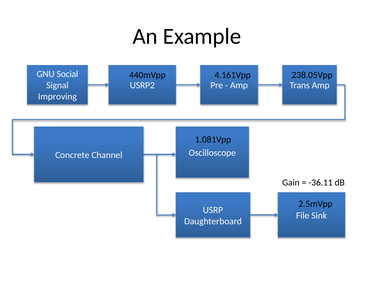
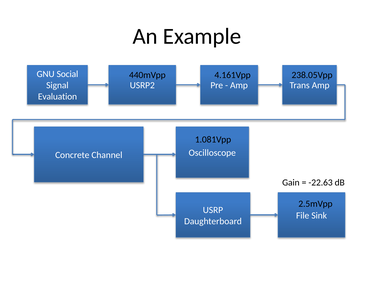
Improving: Improving -> Evaluation
-36.11: -36.11 -> -22.63
